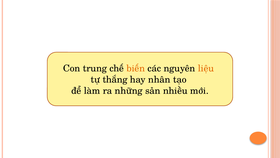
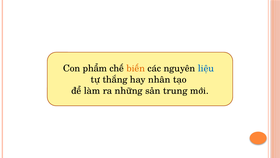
trung: trung -> phẩm
liệu colour: orange -> blue
nhiều: nhiều -> trung
